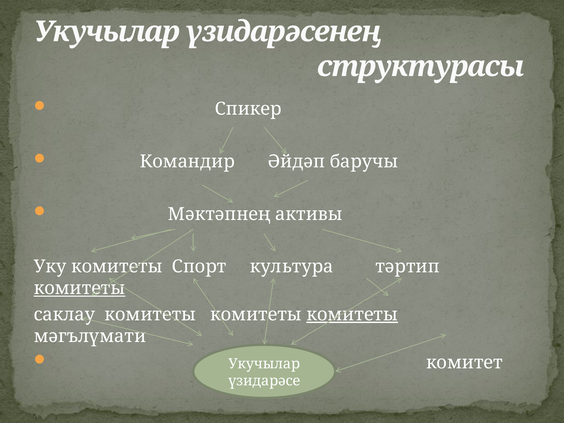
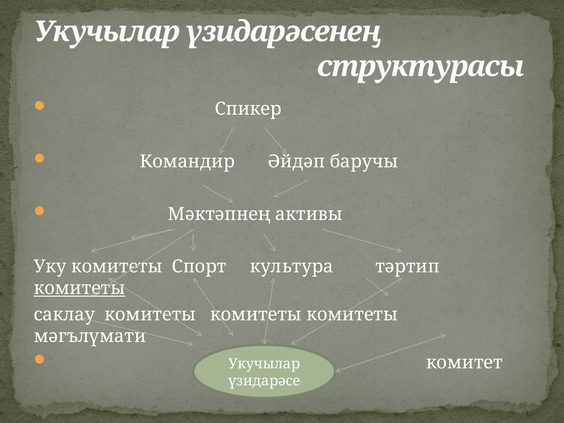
комитеты at (352, 315) underline: present -> none
